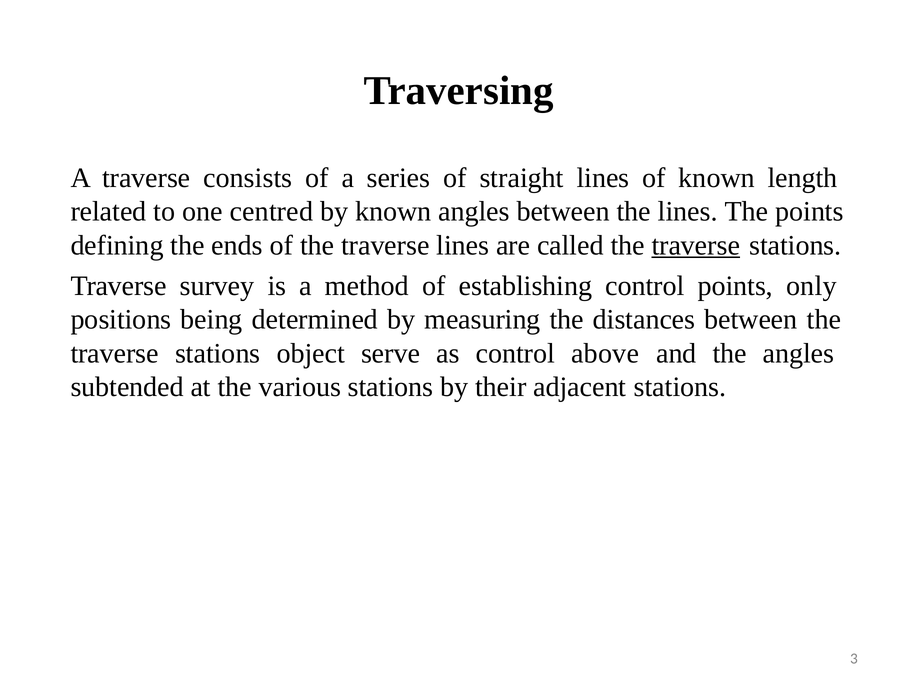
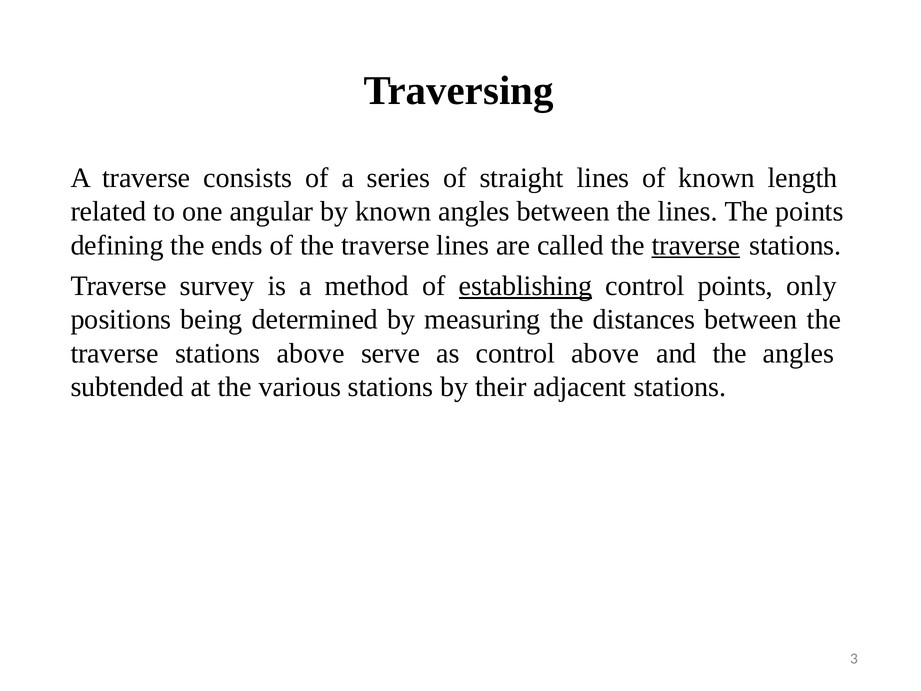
centred: centred -> angular
establishing underline: none -> present
stations object: object -> above
